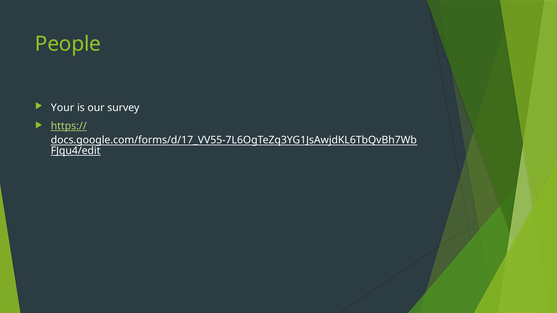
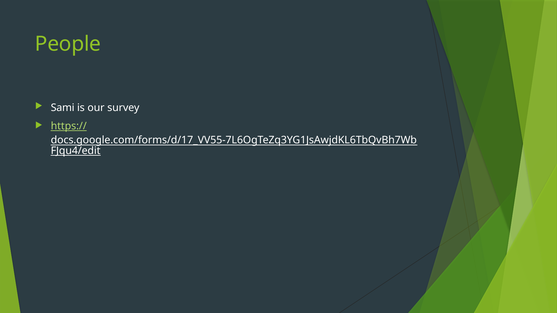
Your: Your -> Sami
